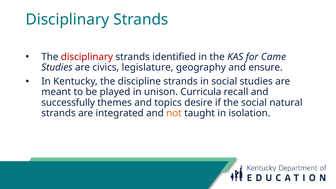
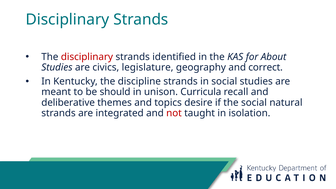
Came: Came -> About
ensure: ensure -> correct
played: played -> should
successfully: successfully -> deliberative
not colour: orange -> red
